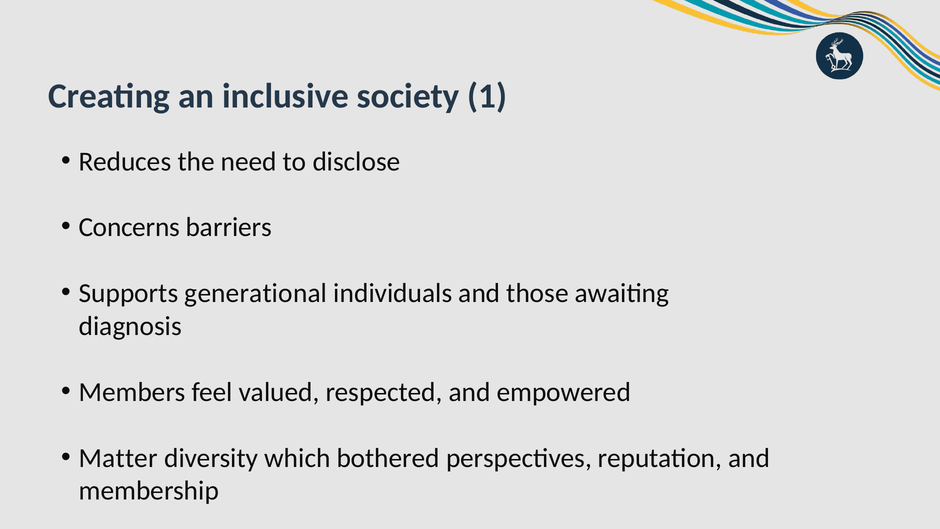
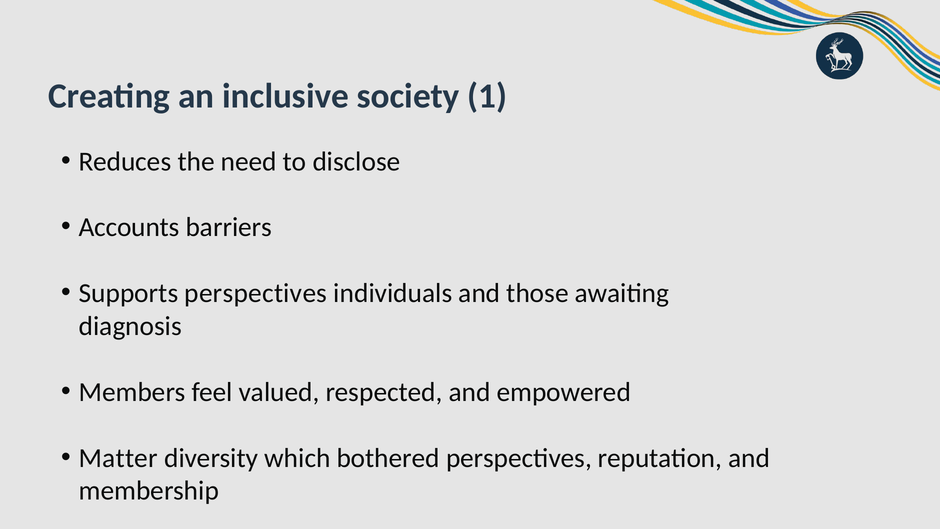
Concerns: Concerns -> Accounts
Supports generational: generational -> perspectives
